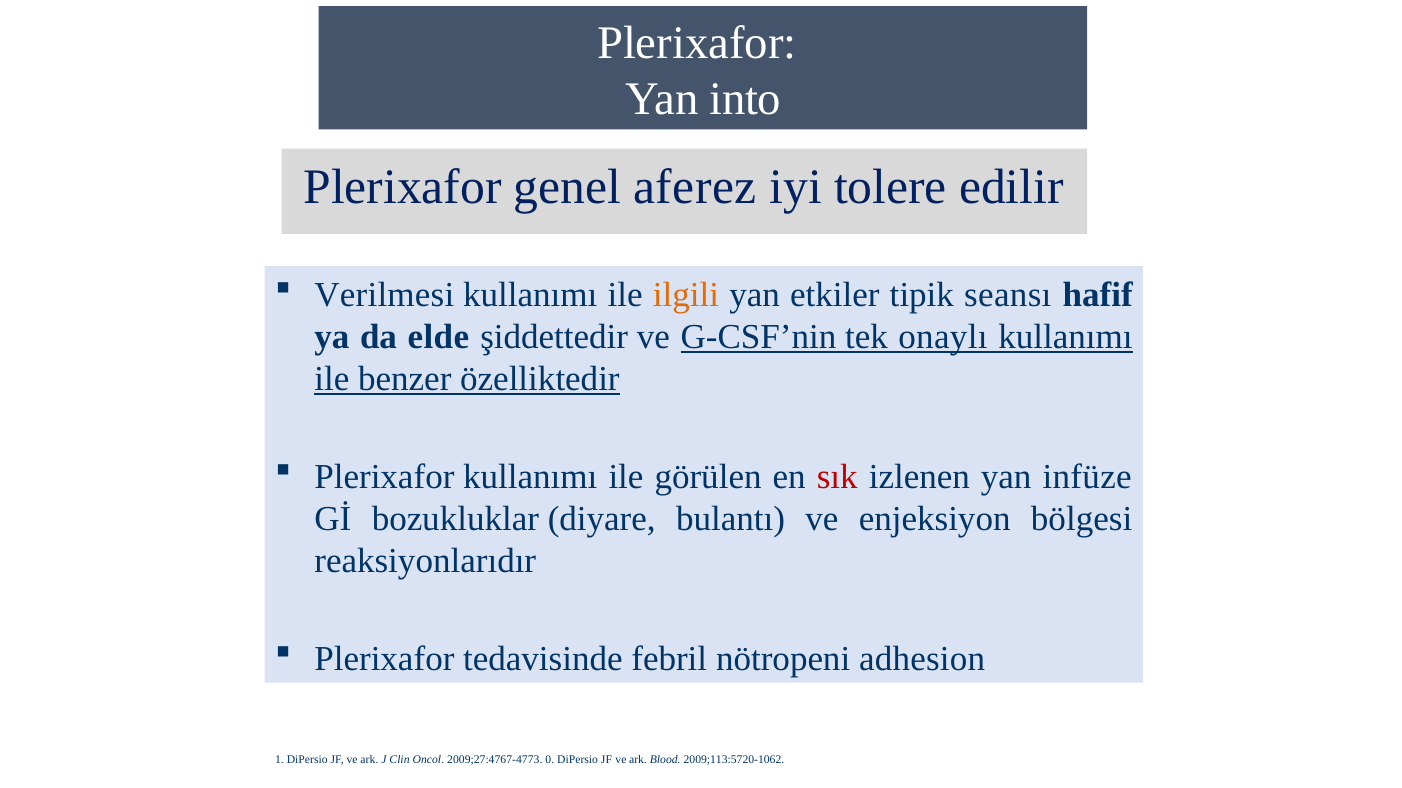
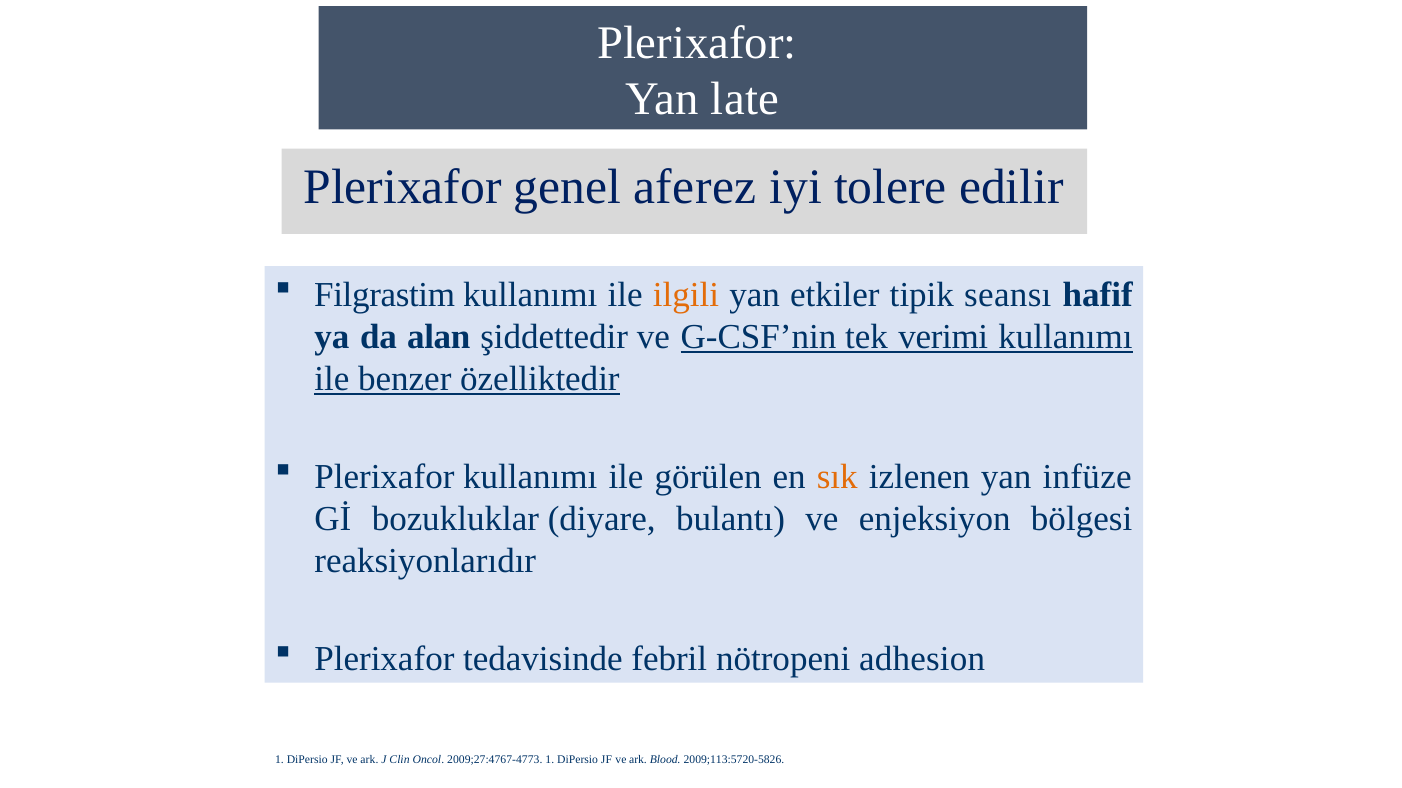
into: into -> late
Verilmesi: Verilmesi -> Filgrastim
elde: elde -> alan
onaylı: onaylı -> verimi
sık colour: red -> orange
2009;27:4767-4773 0: 0 -> 1
2009;113:5720-1062: 2009;113:5720-1062 -> 2009;113:5720-5826
